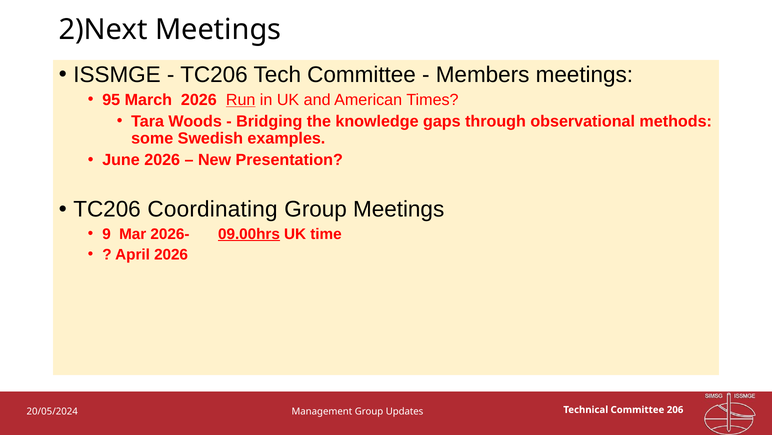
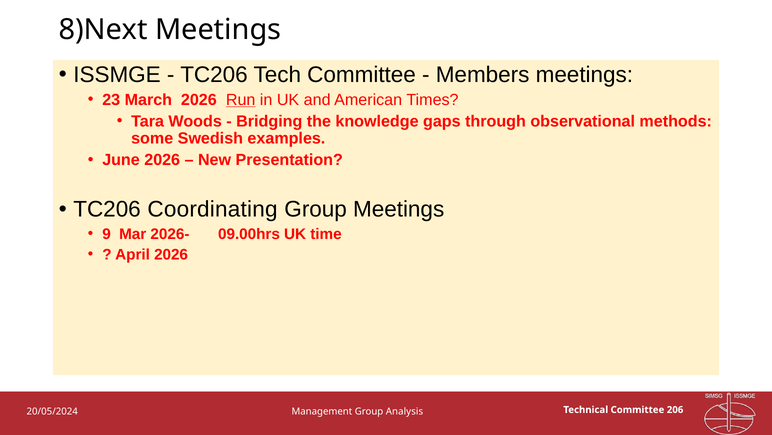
2)Next: 2)Next -> 8)Next
95: 95 -> 23
09.00hrs underline: present -> none
Updates: Updates -> Analysis
